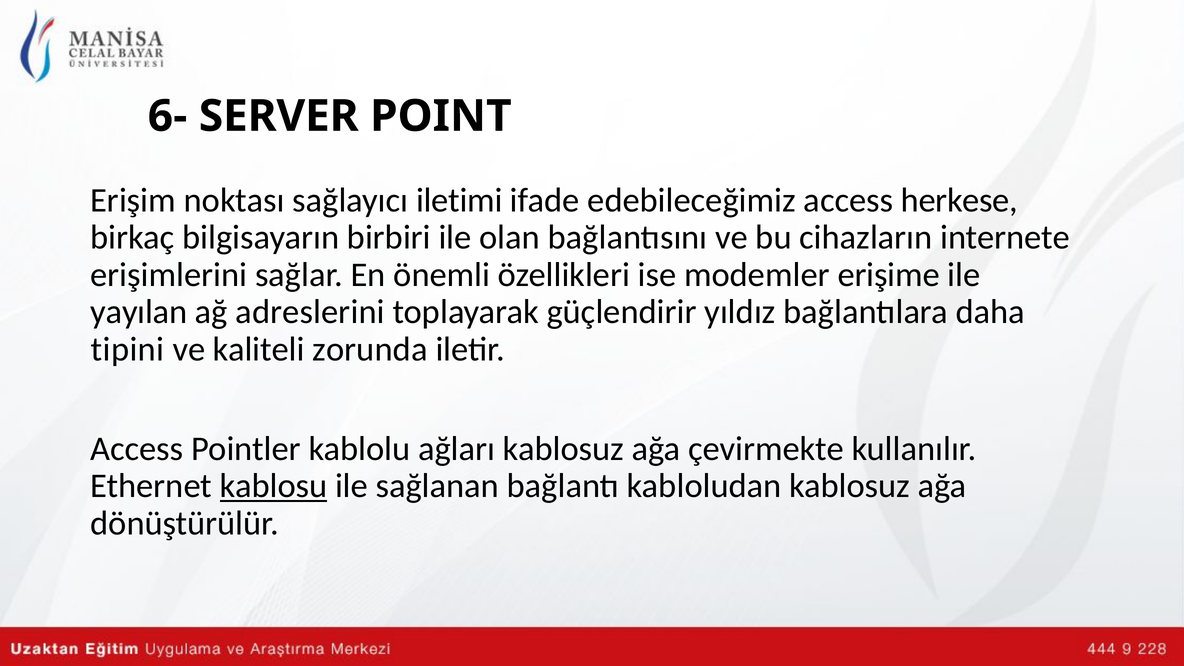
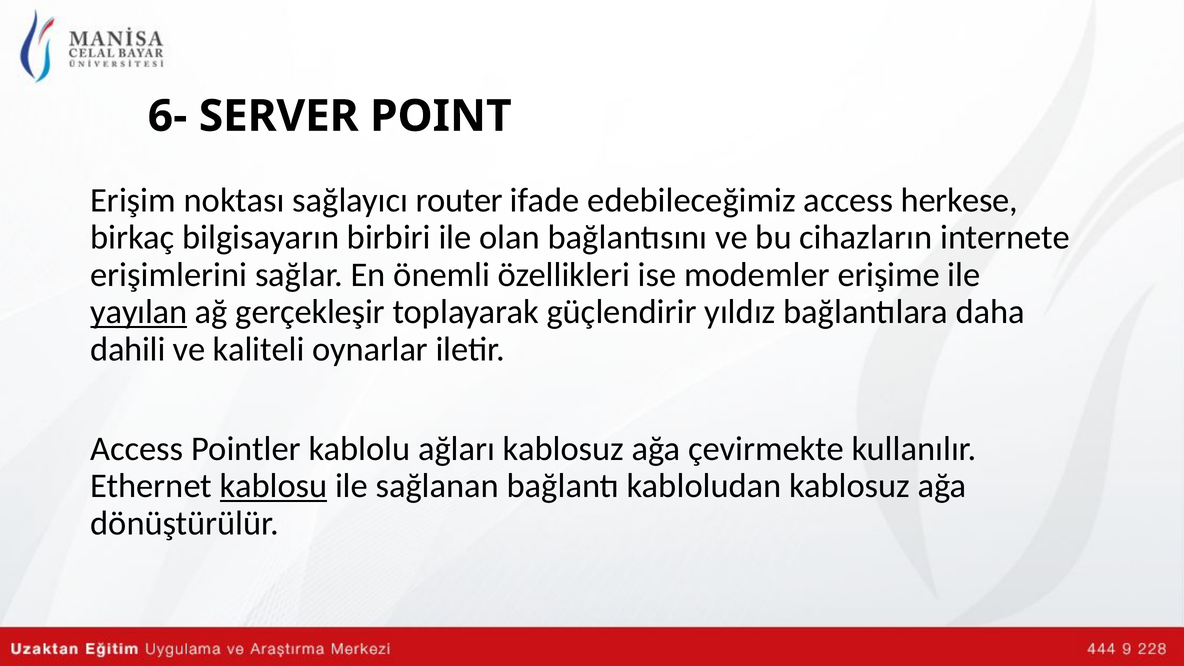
iletimi: iletimi -> router
yayılan underline: none -> present
adreslerini: adreslerini -> gerçekleşir
tipini: tipini -> dahili
zorunda: zorunda -> oynarlar
